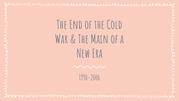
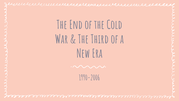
Main: Main -> Third
